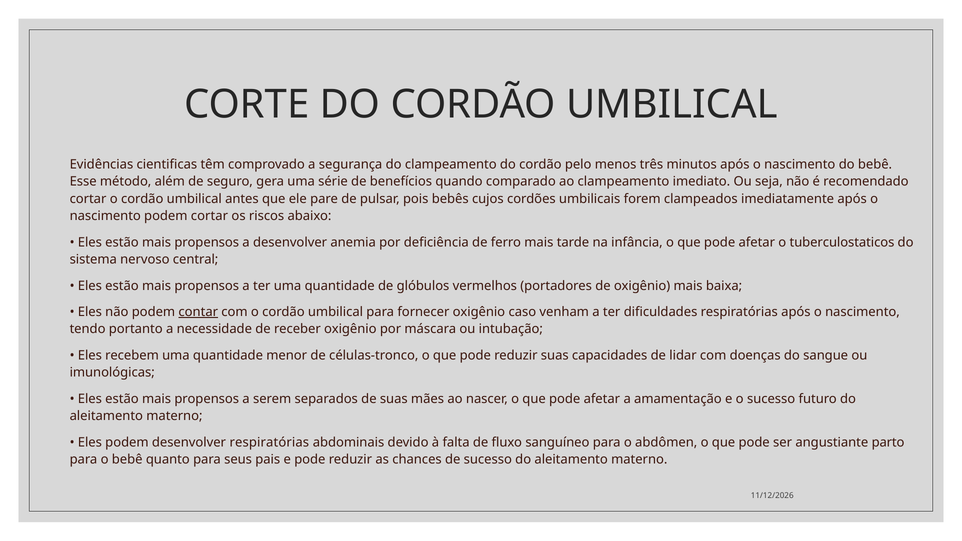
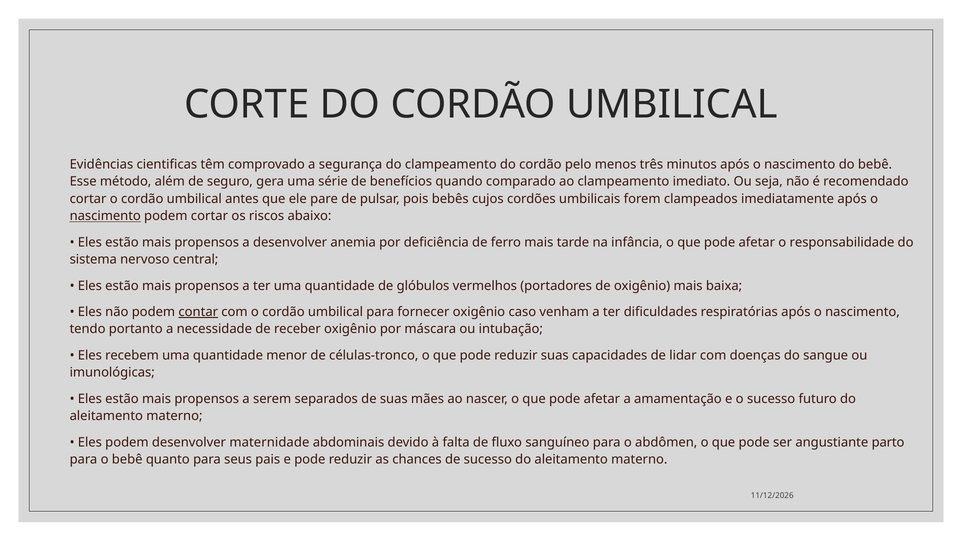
nascimento at (105, 216) underline: none -> present
tuberculostaticos: tuberculostaticos -> responsabilidade
desenvolver respiratórias: respiratórias -> maternidade
